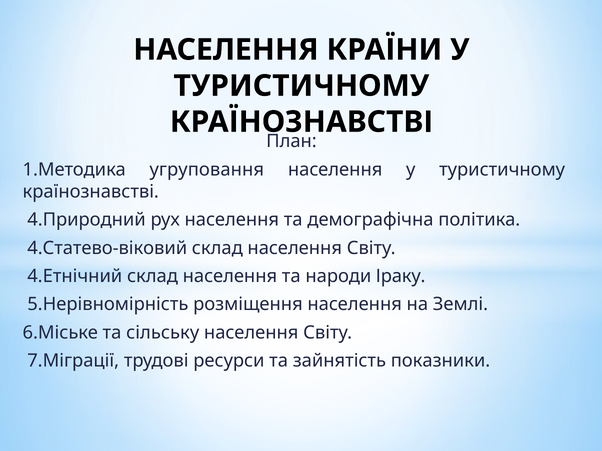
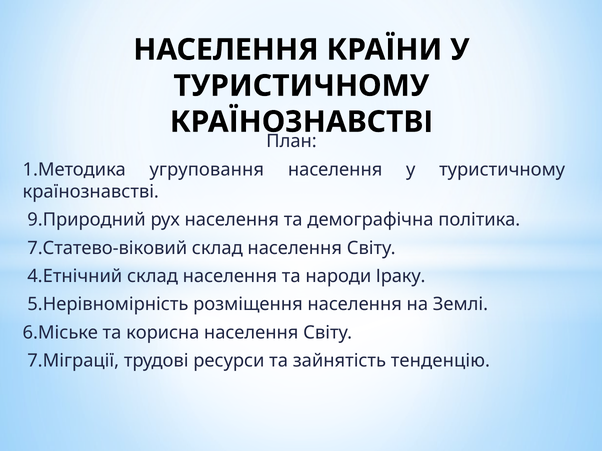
4.Природний: 4.Природний -> 9.Природний
4.Статево-віковий: 4.Статево-віковий -> 7.Статево-віковий
сільську: сільську -> корисна
показники: показники -> тенденцію
